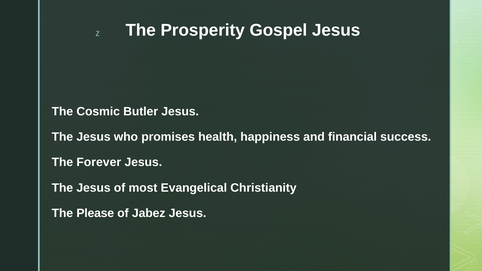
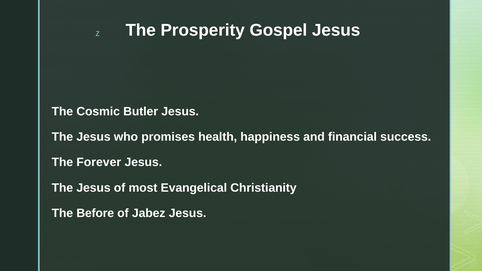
Please: Please -> Before
